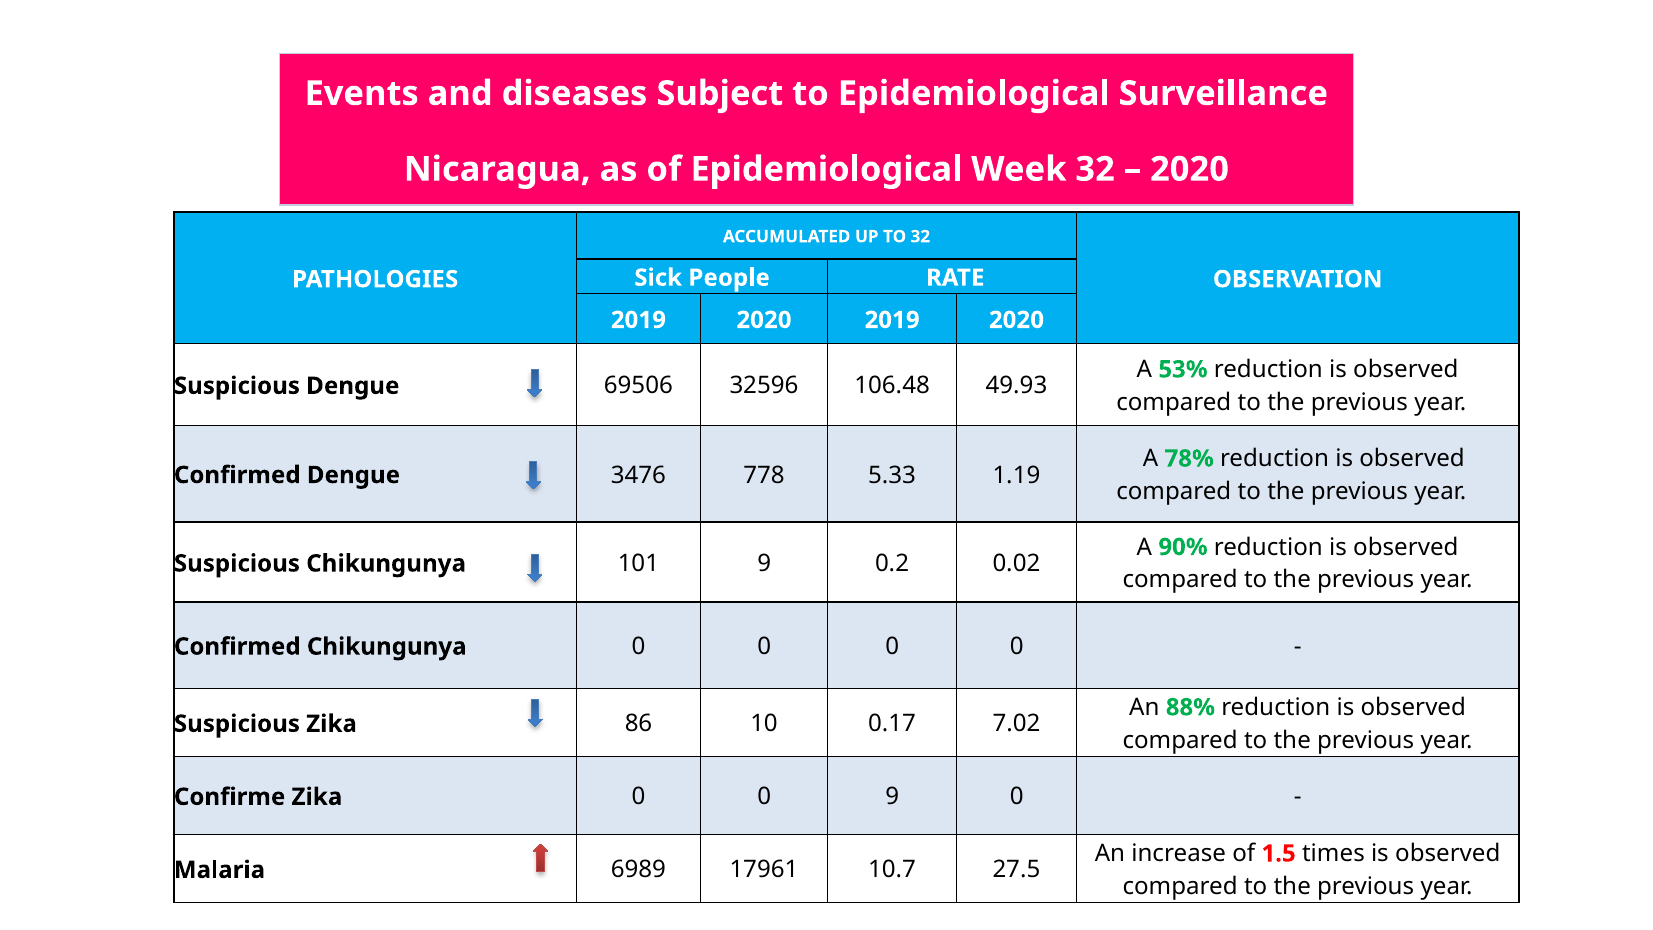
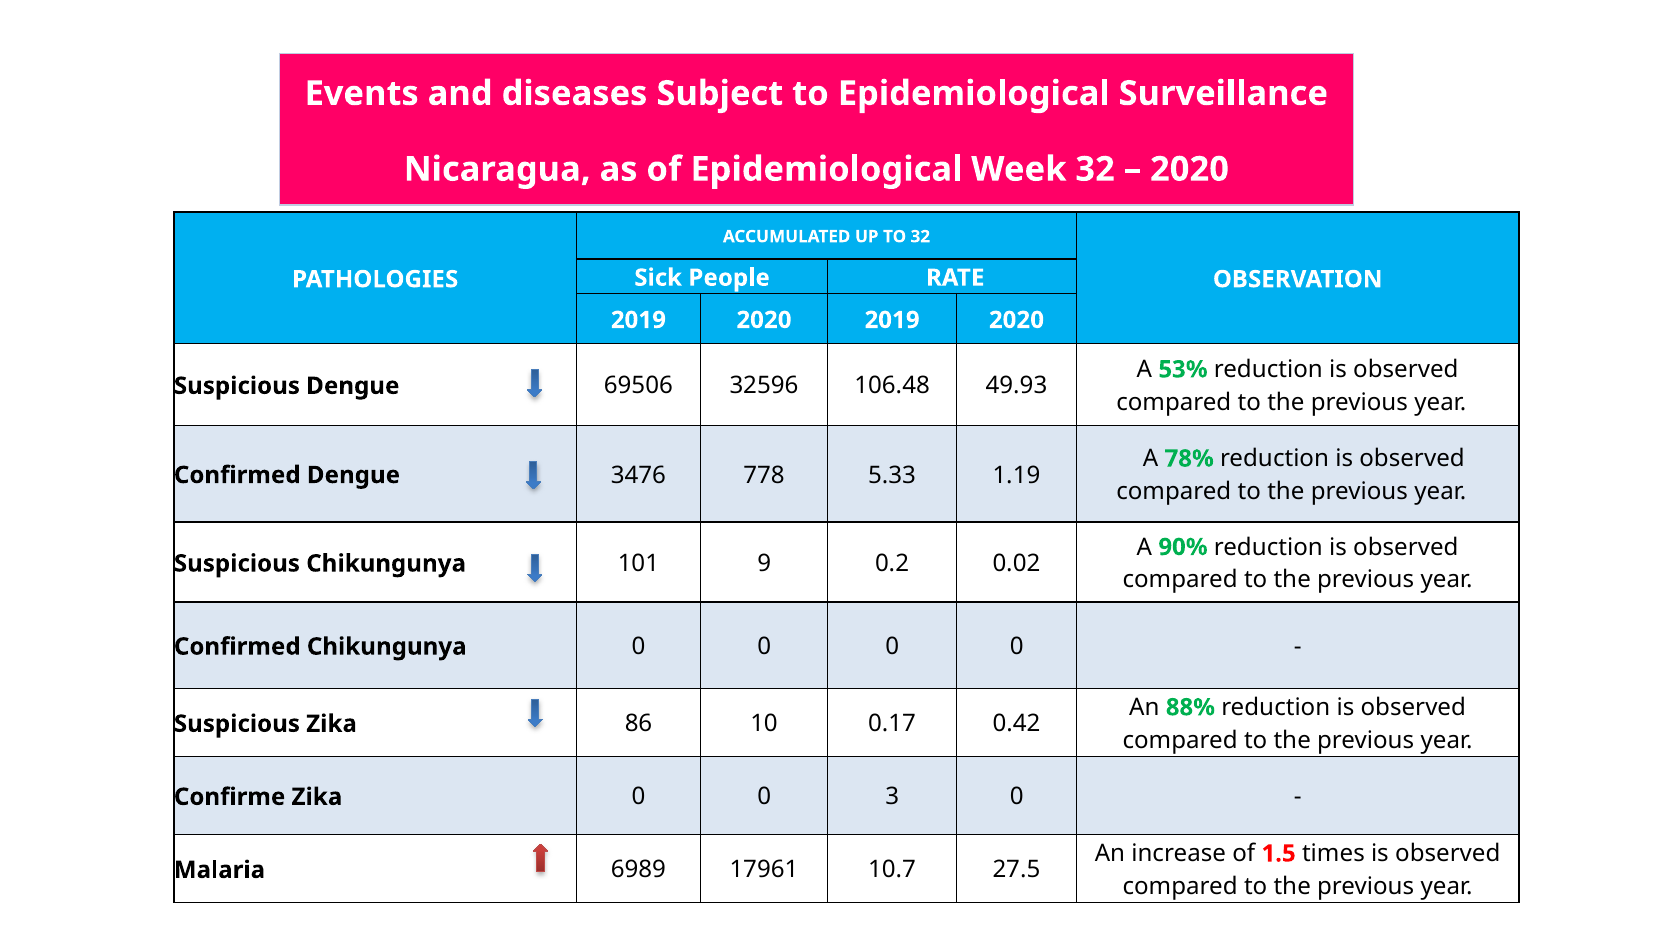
7.02: 7.02 -> 0.42
0 9: 9 -> 3
